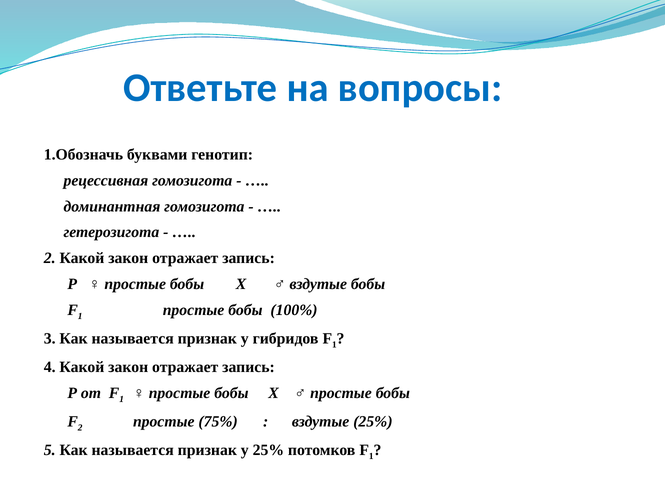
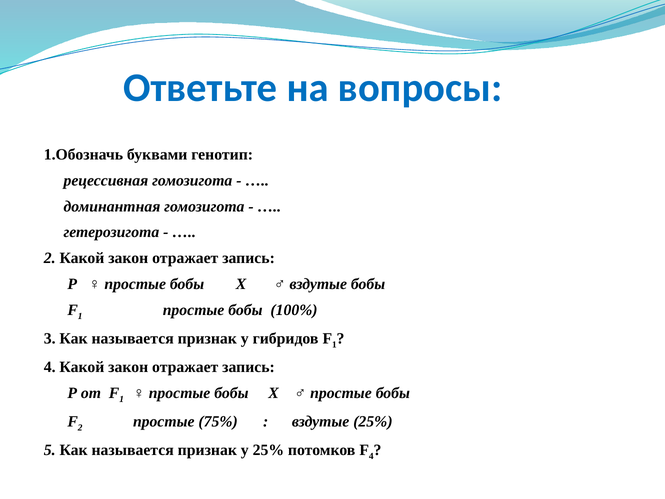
1 at (371, 456): 1 -> 4
